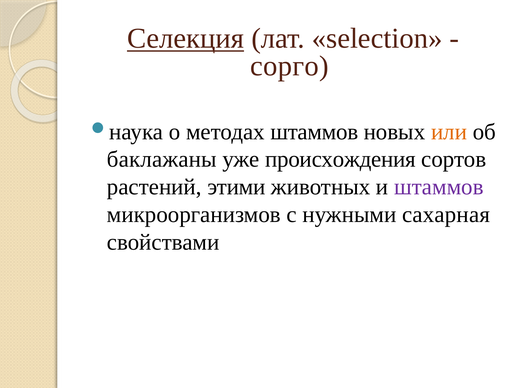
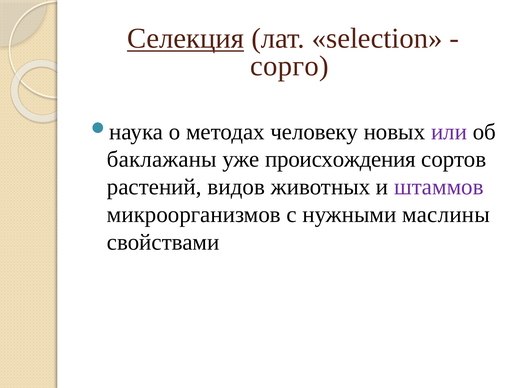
методах штаммов: штаммов -> человеку
или colour: orange -> purple
этими: этими -> видов
сахарная: сахарная -> маслины
